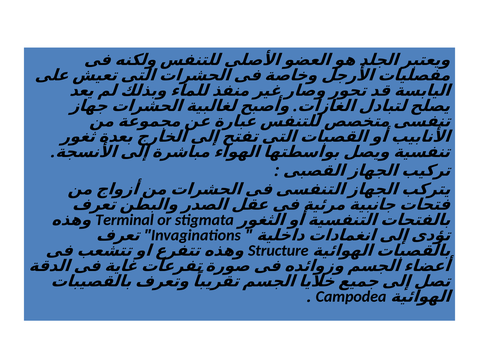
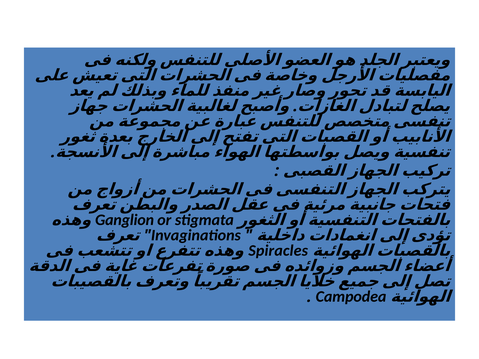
Terminal: Terminal -> Ganglion
Structure: Structure -> Spiracles
